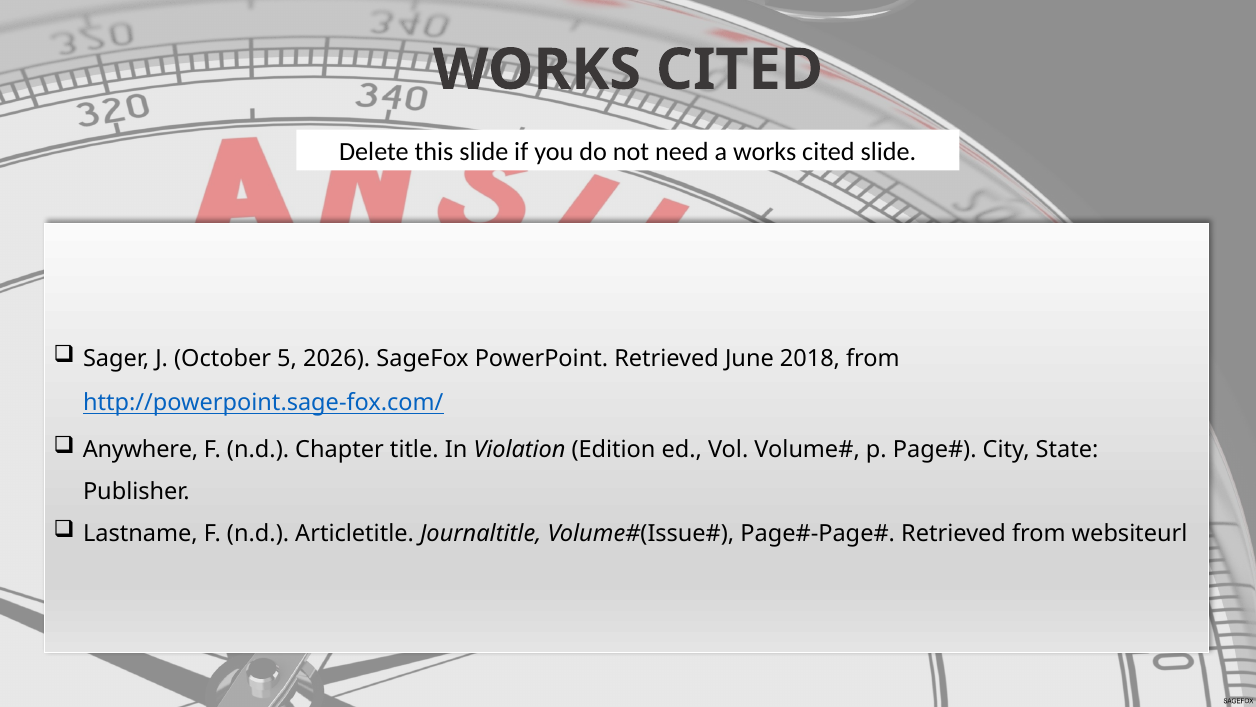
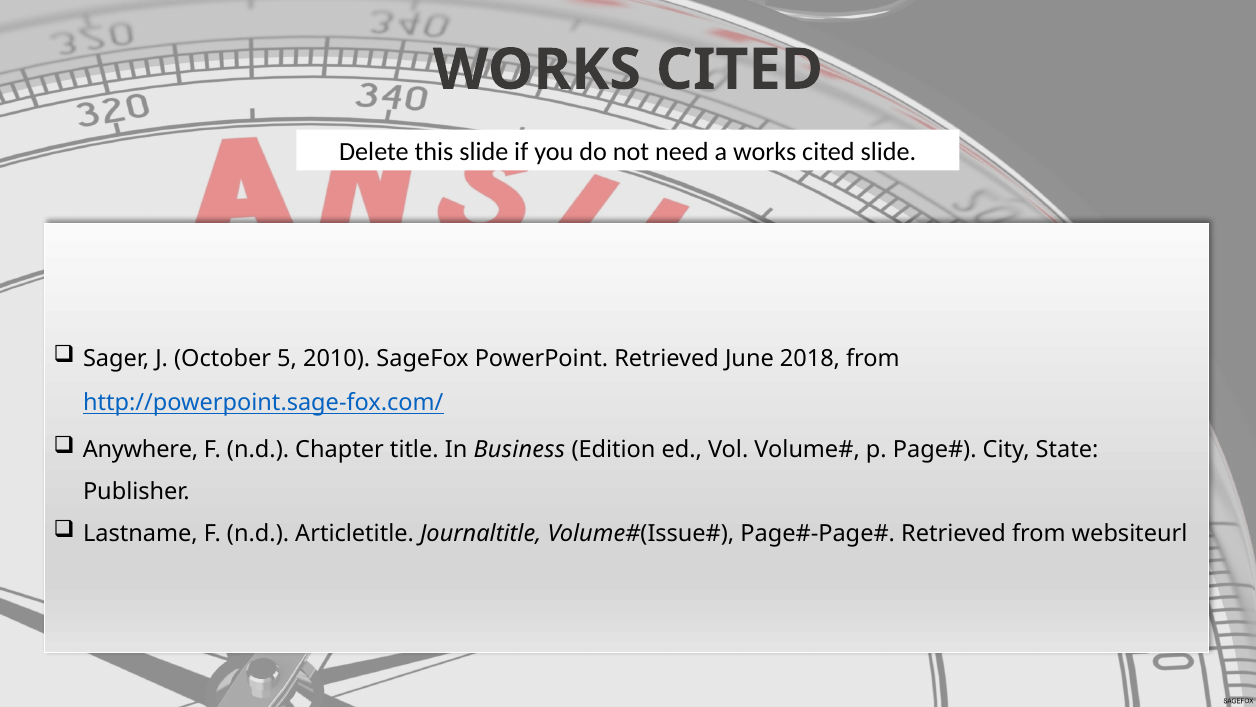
2026: 2026 -> 2010
Violation: Violation -> Business
